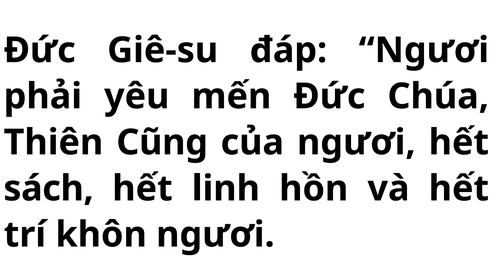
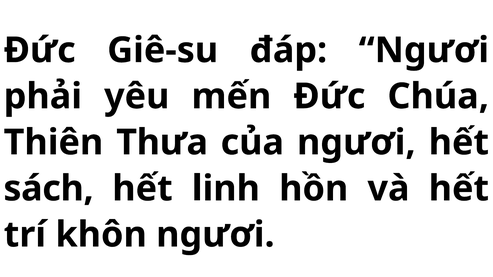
Cũng: Cũng -> Thưa
